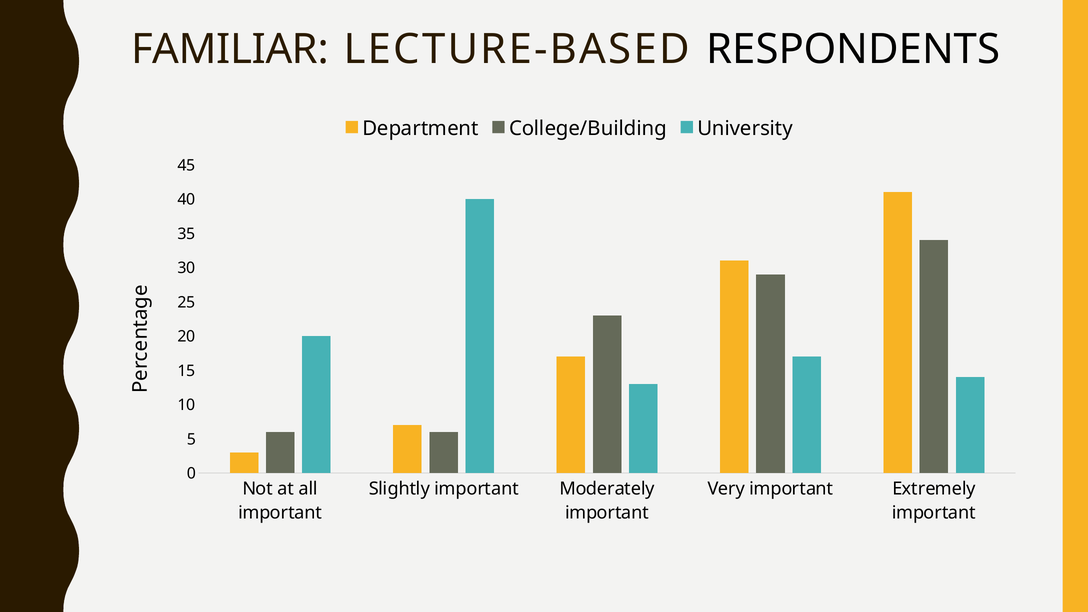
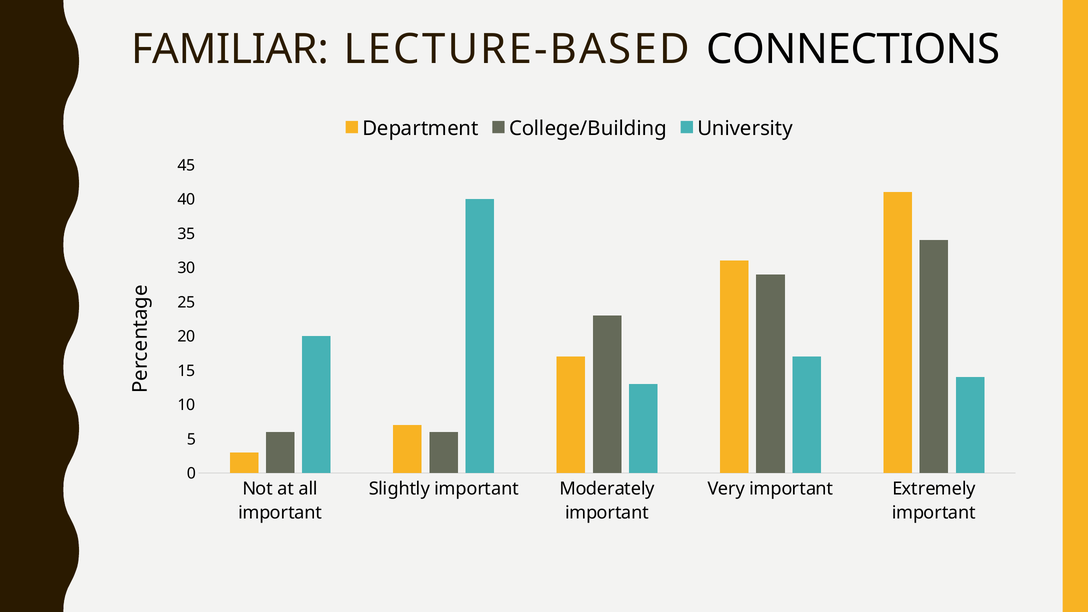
RESPONDENTS: RESPONDENTS -> CONNECTIONS
